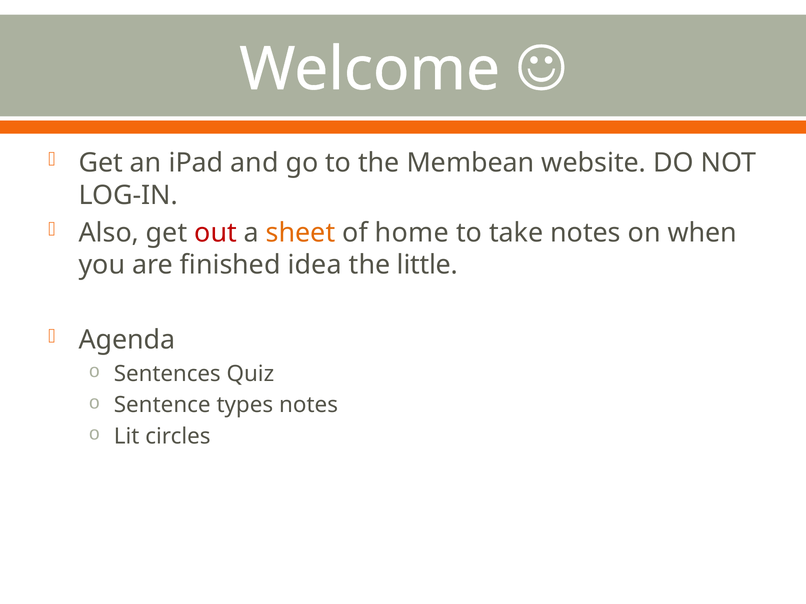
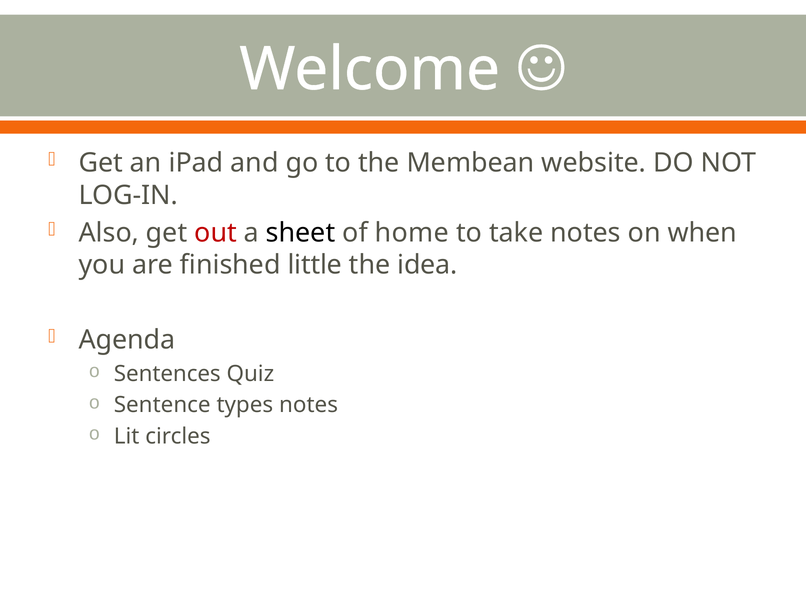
sheet colour: orange -> black
idea: idea -> little
little: little -> idea
